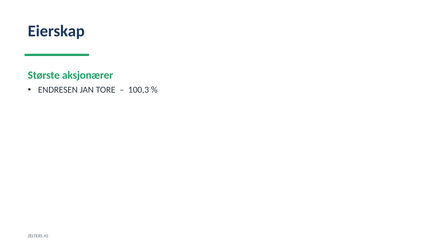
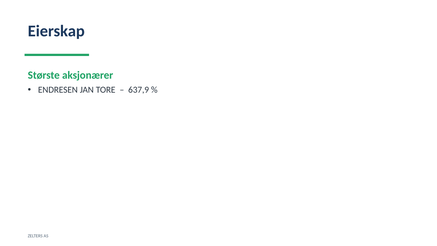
100,3: 100,3 -> 637,9
